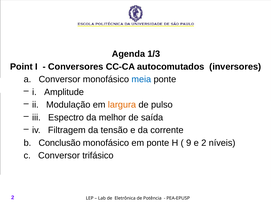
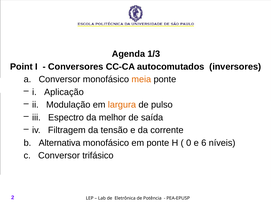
meia colour: blue -> orange
Amplitude: Amplitude -> Aplicação
Conclusão: Conclusão -> Alternativa
9: 9 -> 0
e 2: 2 -> 6
